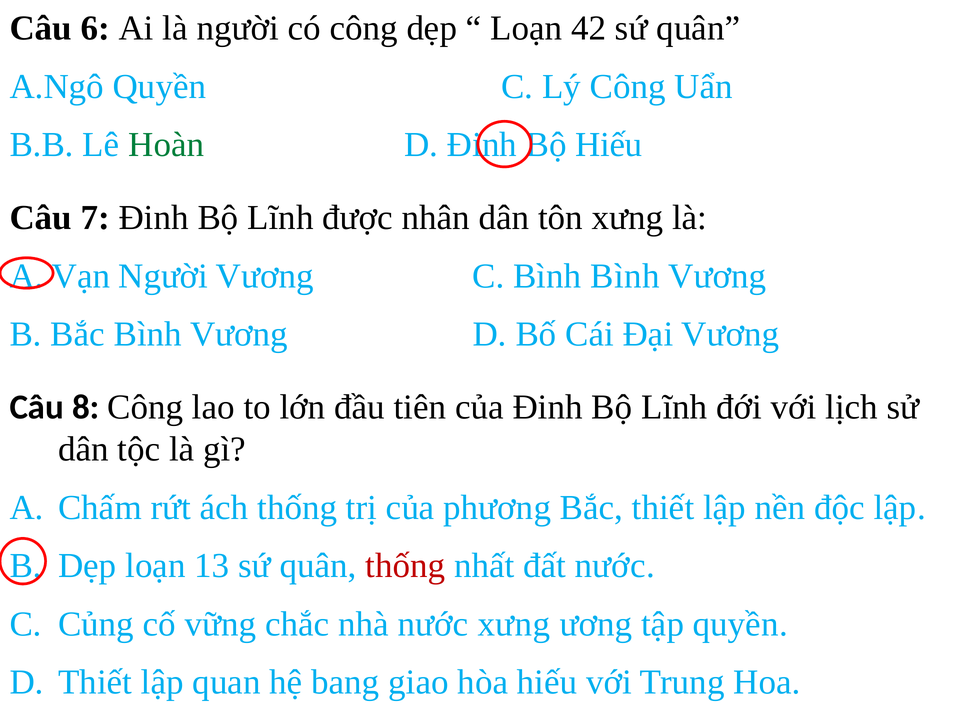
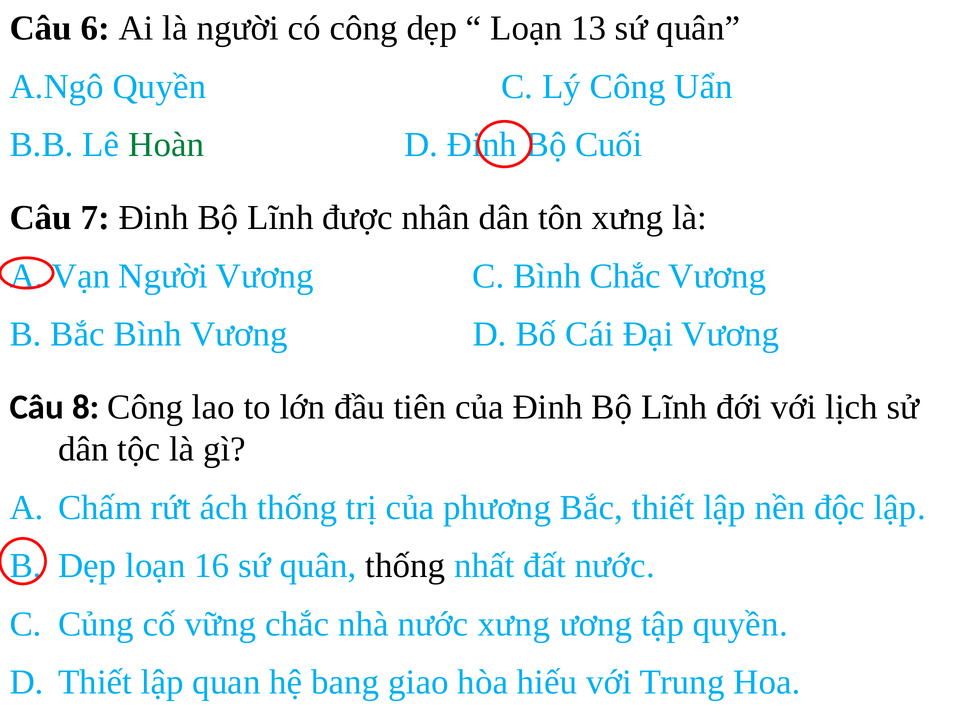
42: 42 -> 13
Bộ Hiếu: Hiếu -> Cuối
Bình Bình: Bình -> Chắc
13: 13 -> 16
thống at (405, 566) colour: red -> black
